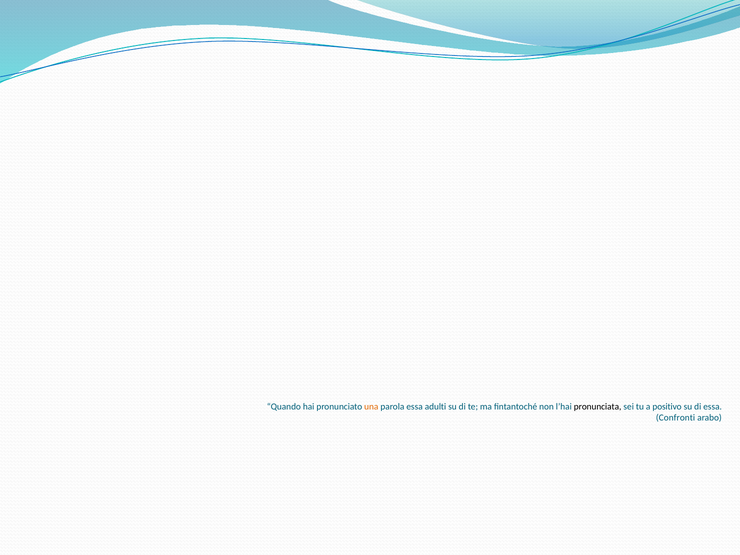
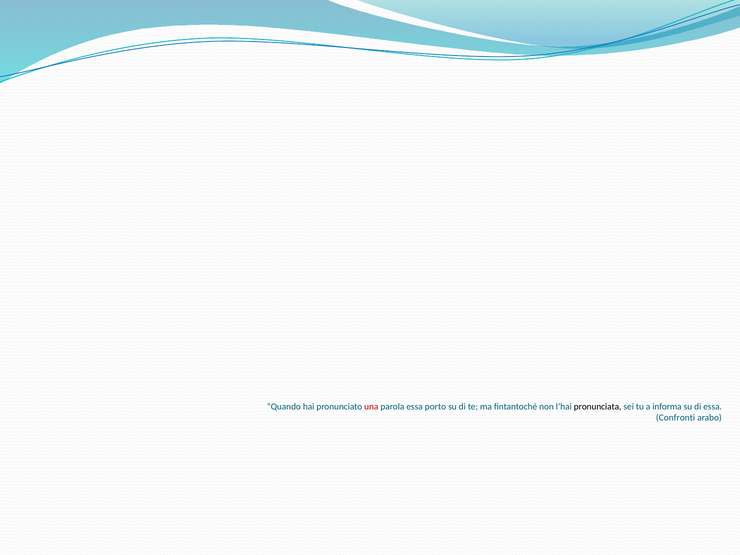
una colour: orange -> red
adulti: adulti -> porto
positivo: positivo -> informa
